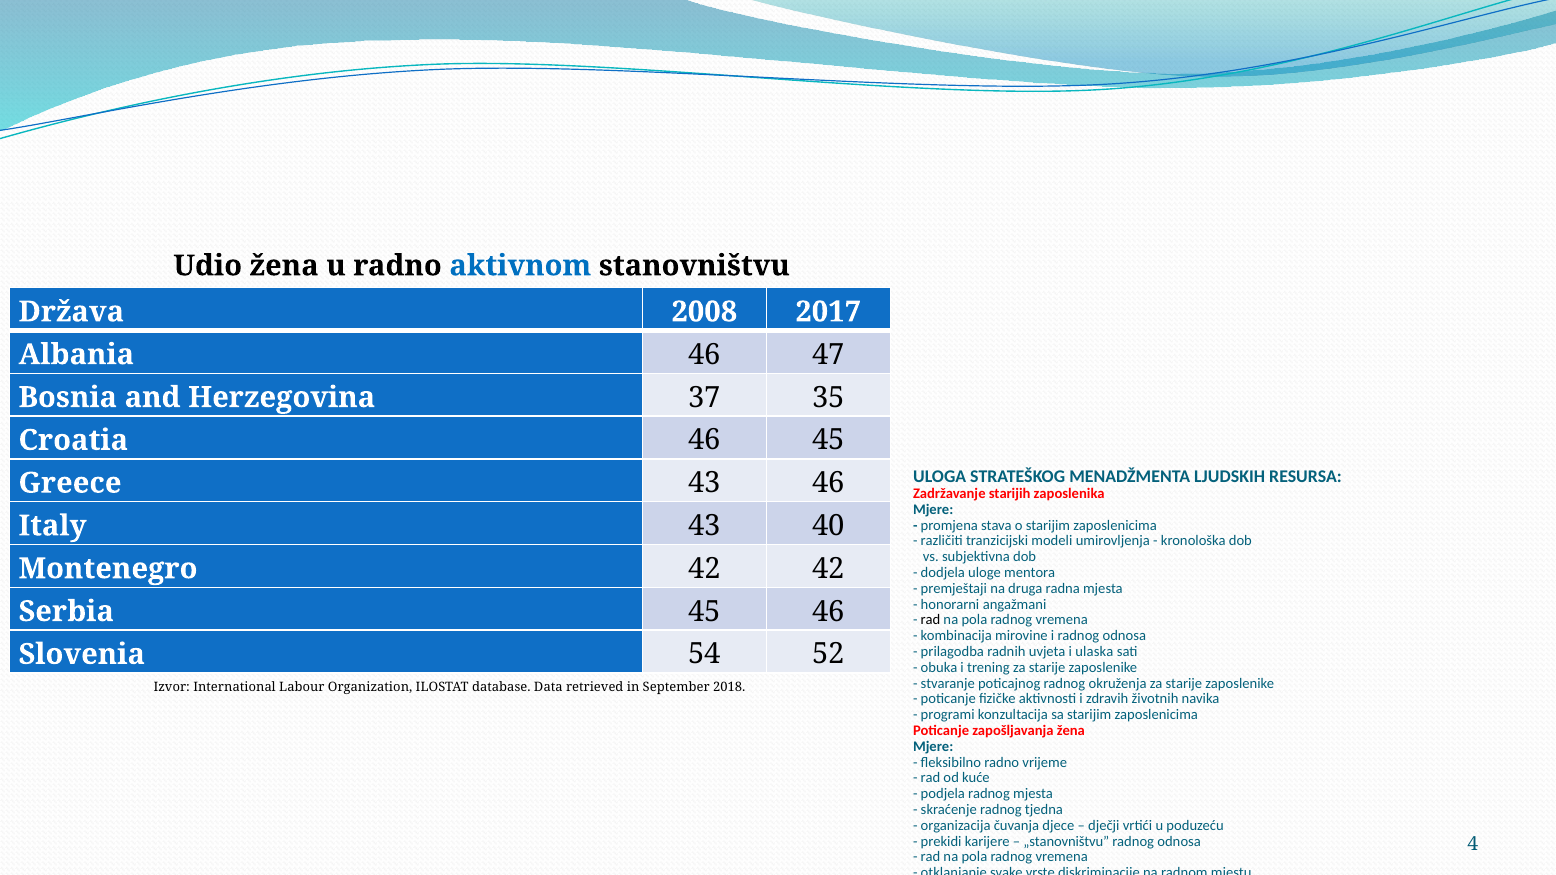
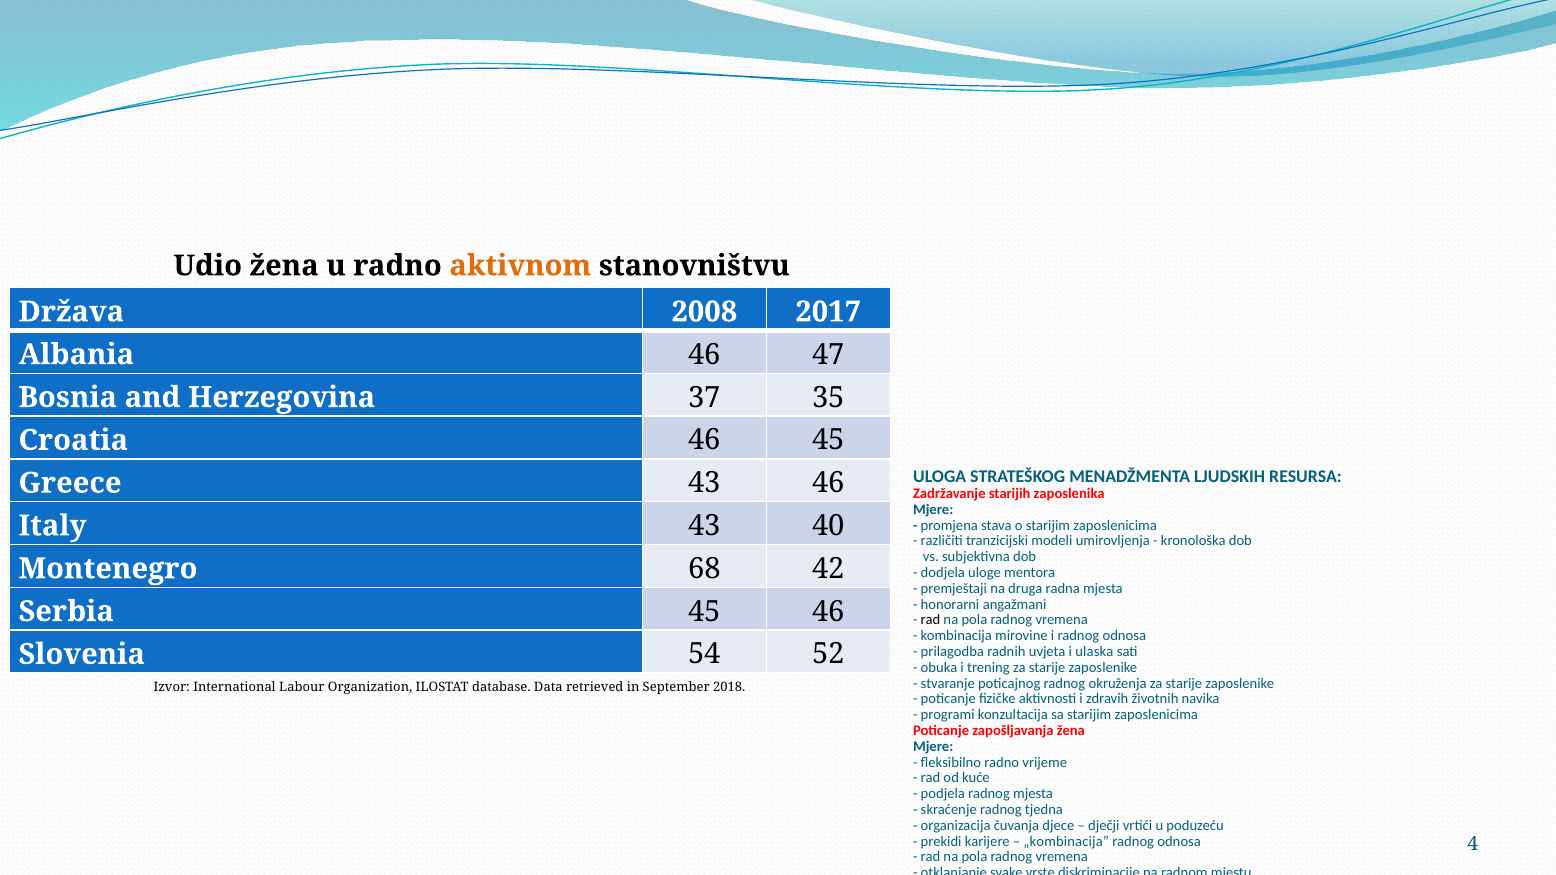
aktivnom colour: blue -> orange
Montenegro 42: 42 -> 68
„stanovništvu: „stanovništvu -> „kombinacija
